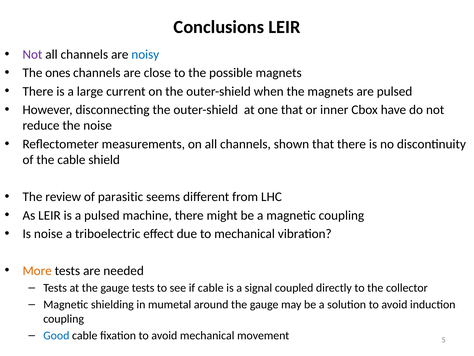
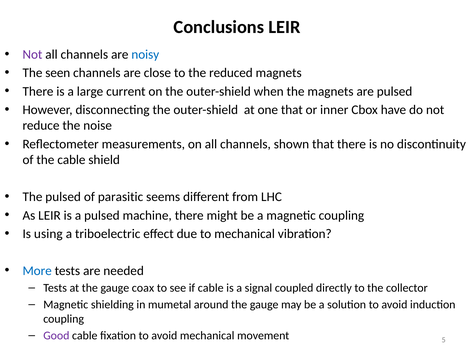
ones: ones -> seen
possible: possible -> reduced
The review: review -> pulsed
Is noise: noise -> using
More colour: orange -> blue
gauge tests: tests -> coax
Good colour: blue -> purple
